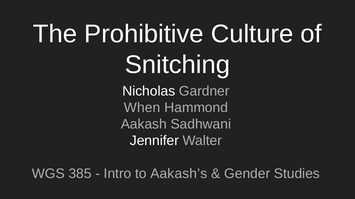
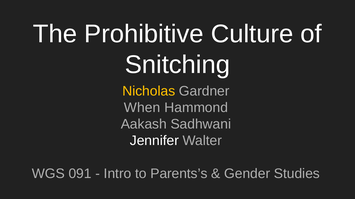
Nicholas colour: white -> yellow
385: 385 -> 091
Aakash’s: Aakash’s -> Parents’s
